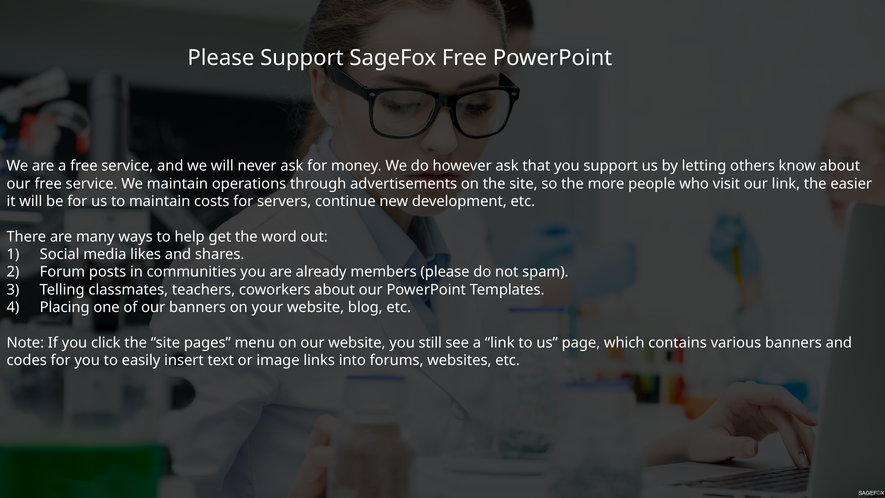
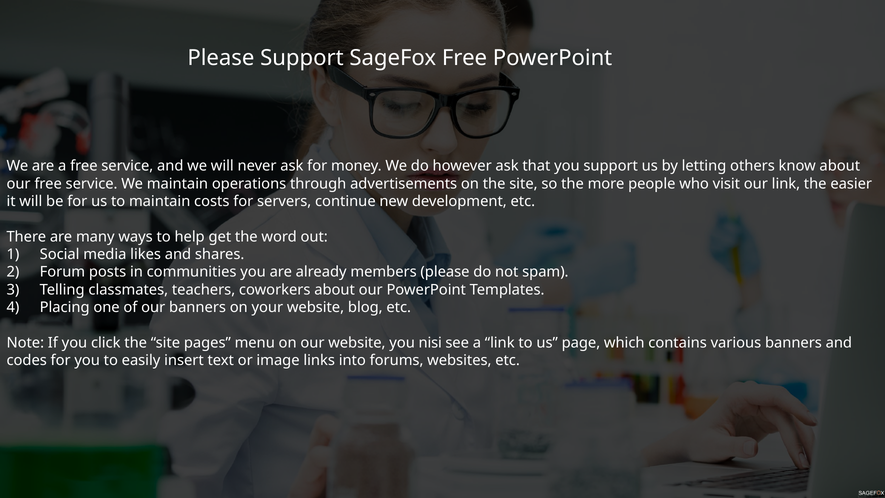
still: still -> nisi
